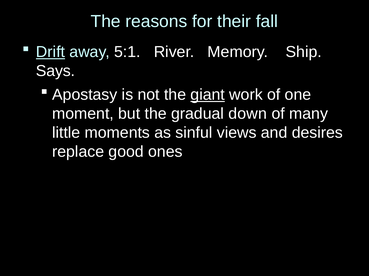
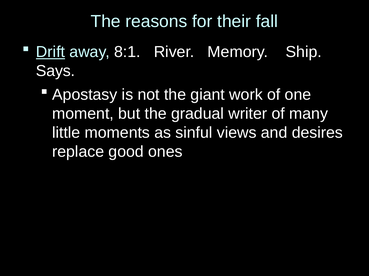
5:1: 5:1 -> 8:1
giant underline: present -> none
down: down -> writer
